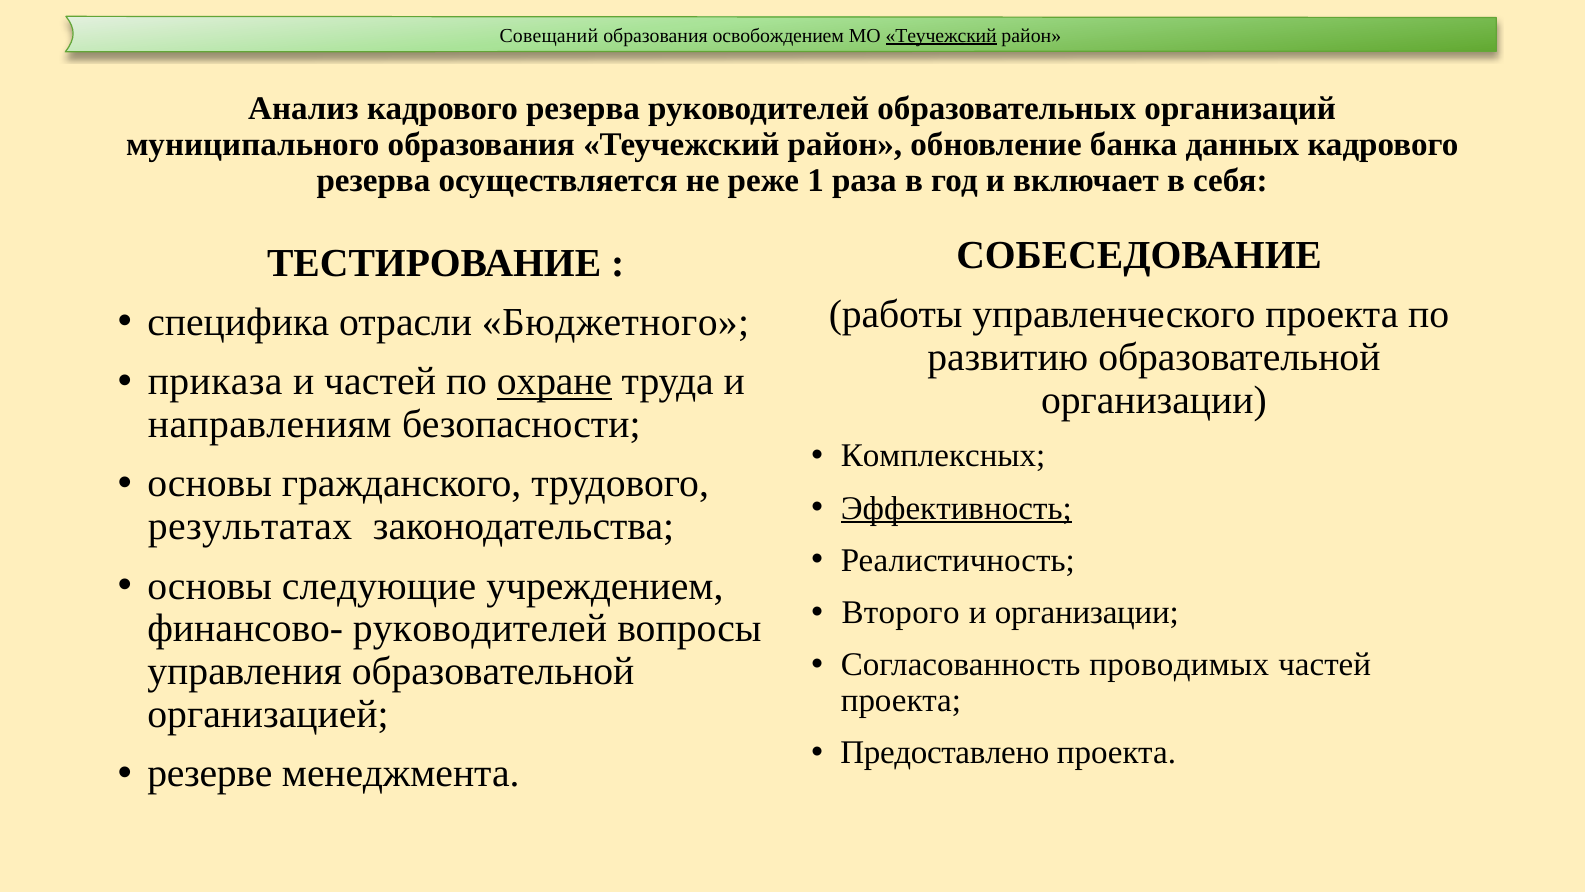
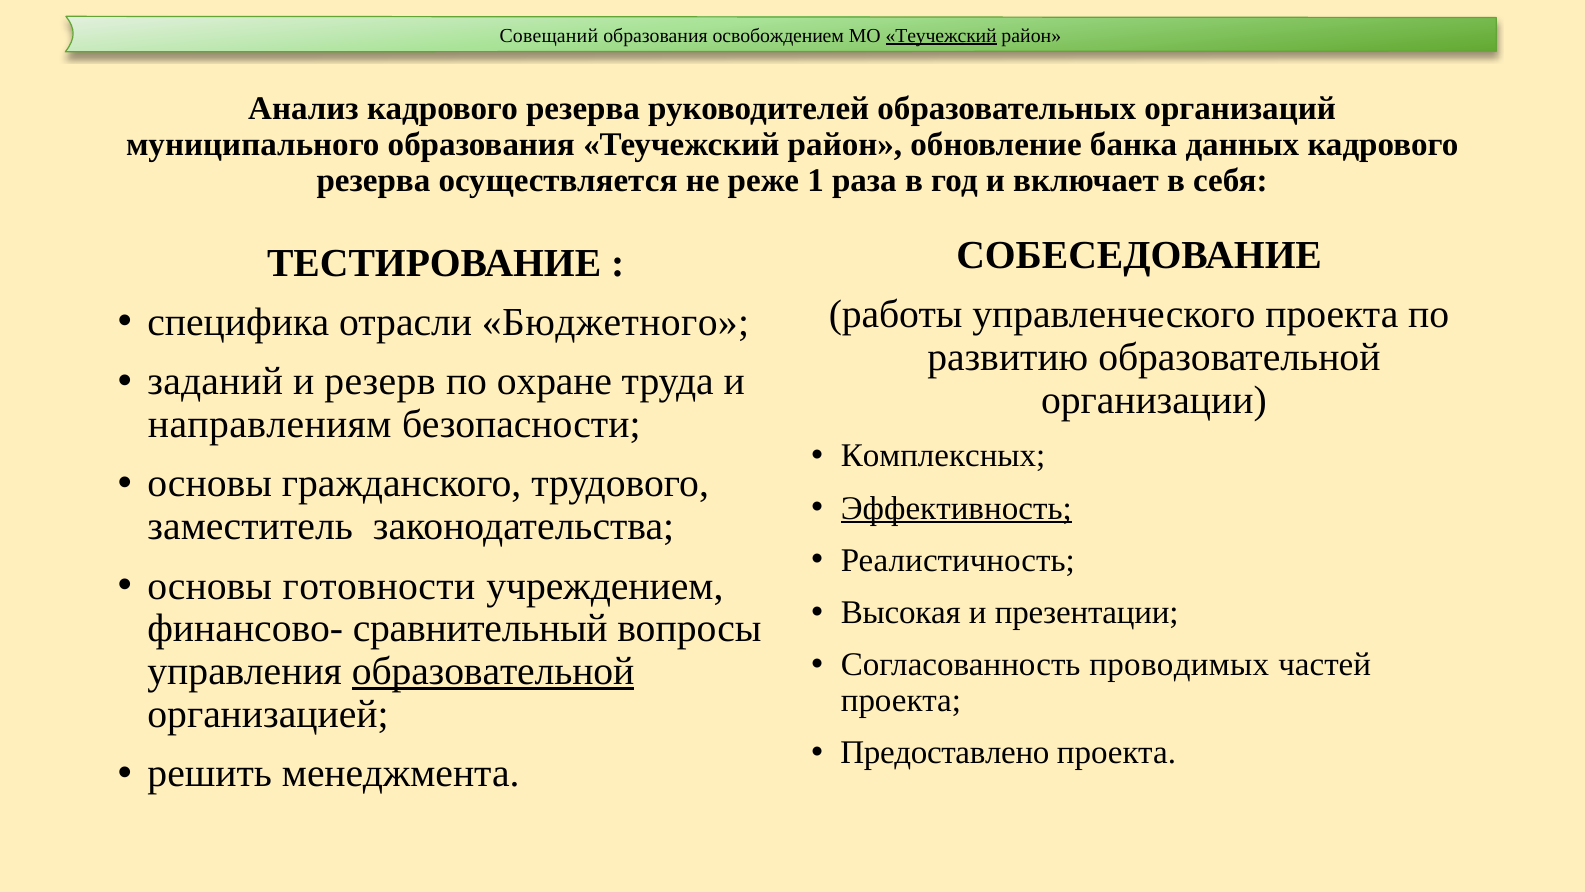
приказа: приказа -> заданий
и частей: частей -> резерв
охране underline: present -> none
результатах: результатах -> заместитель
следующие: следующие -> готовности
Второго: Второго -> Высокая
и организации: организации -> презентации
финансово- руководителей: руководителей -> сравнительный
образовательной at (493, 671) underline: none -> present
резерве: резерве -> решить
